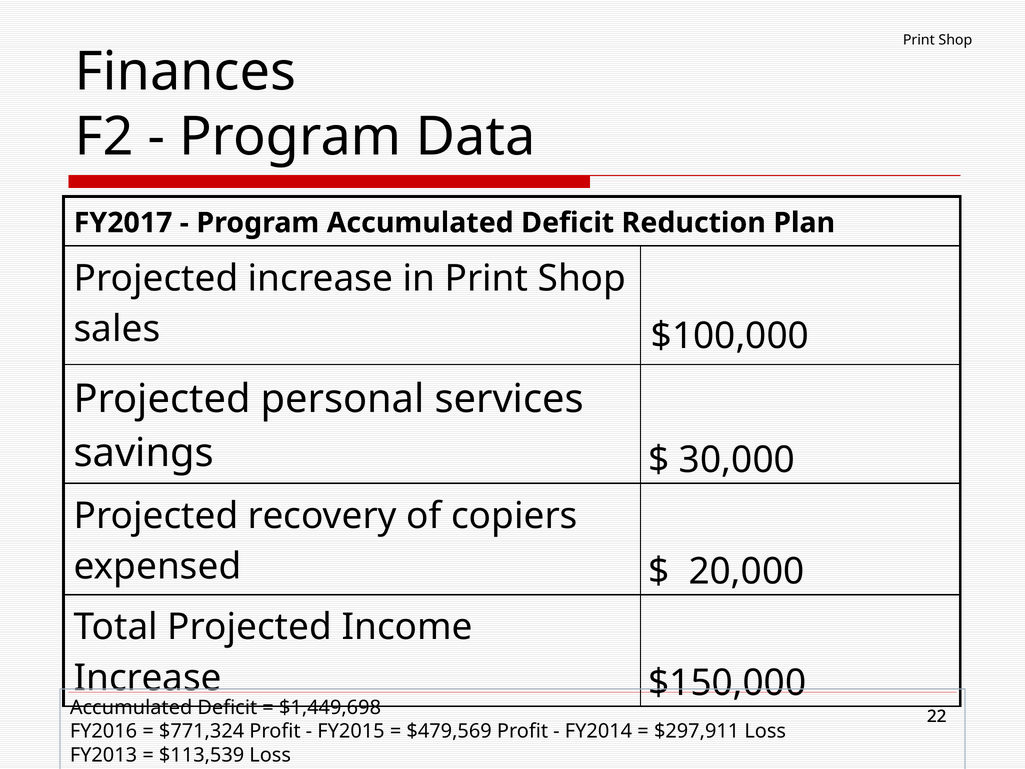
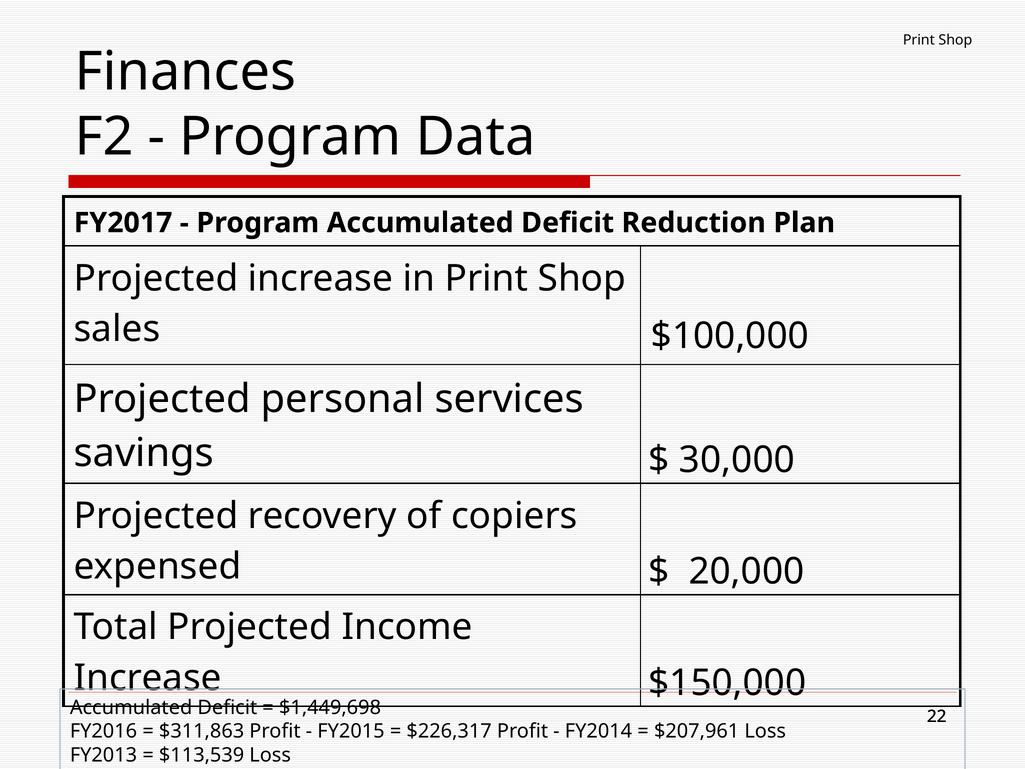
$771,324: $771,324 -> $311,863
$479,569: $479,569 -> $226,317
$297,911: $297,911 -> $207,961
